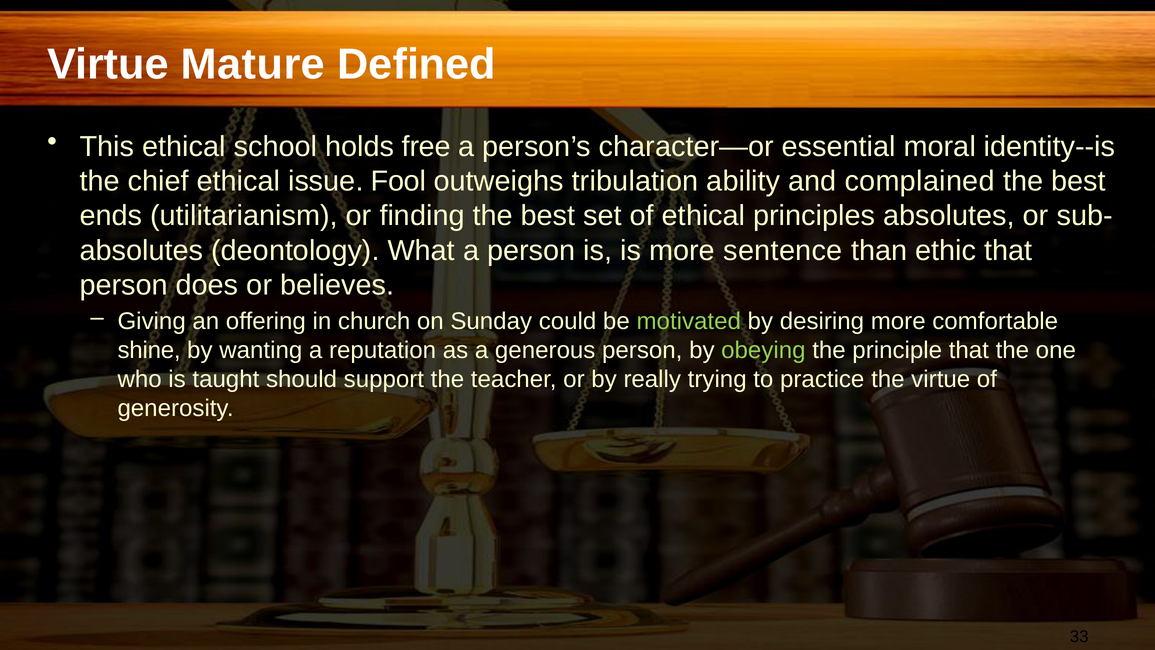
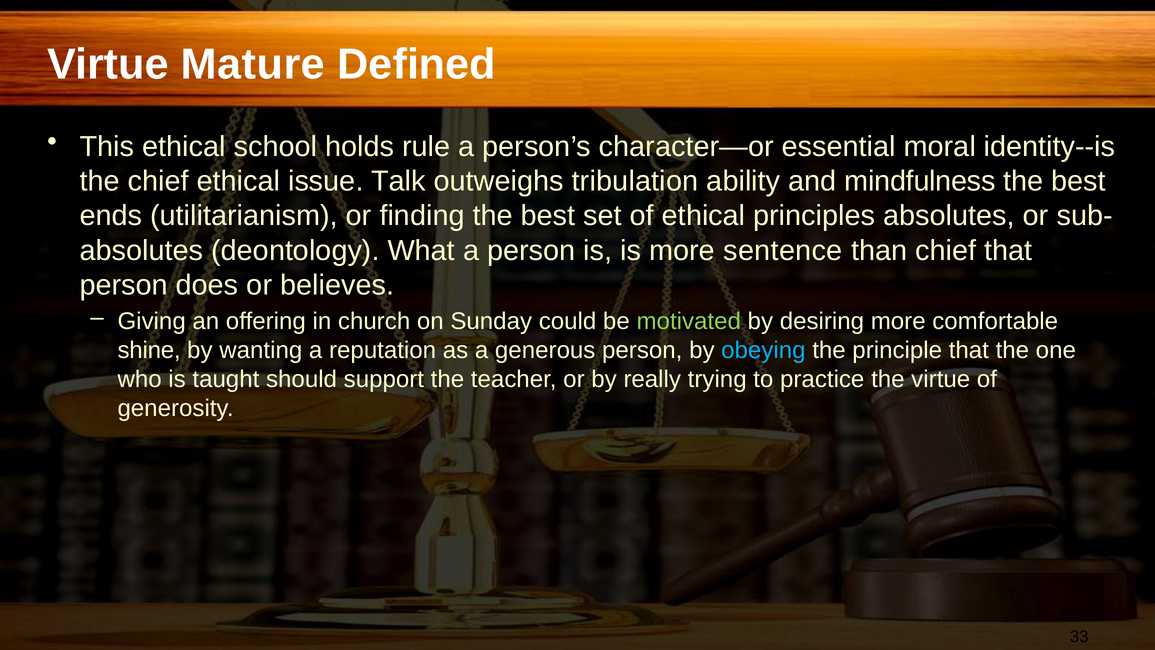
free: free -> rule
Fool: Fool -> Talk
complained: complained -> mindfulness
than ethic: ethic -> chief
obeying colour: light green -> light blue
